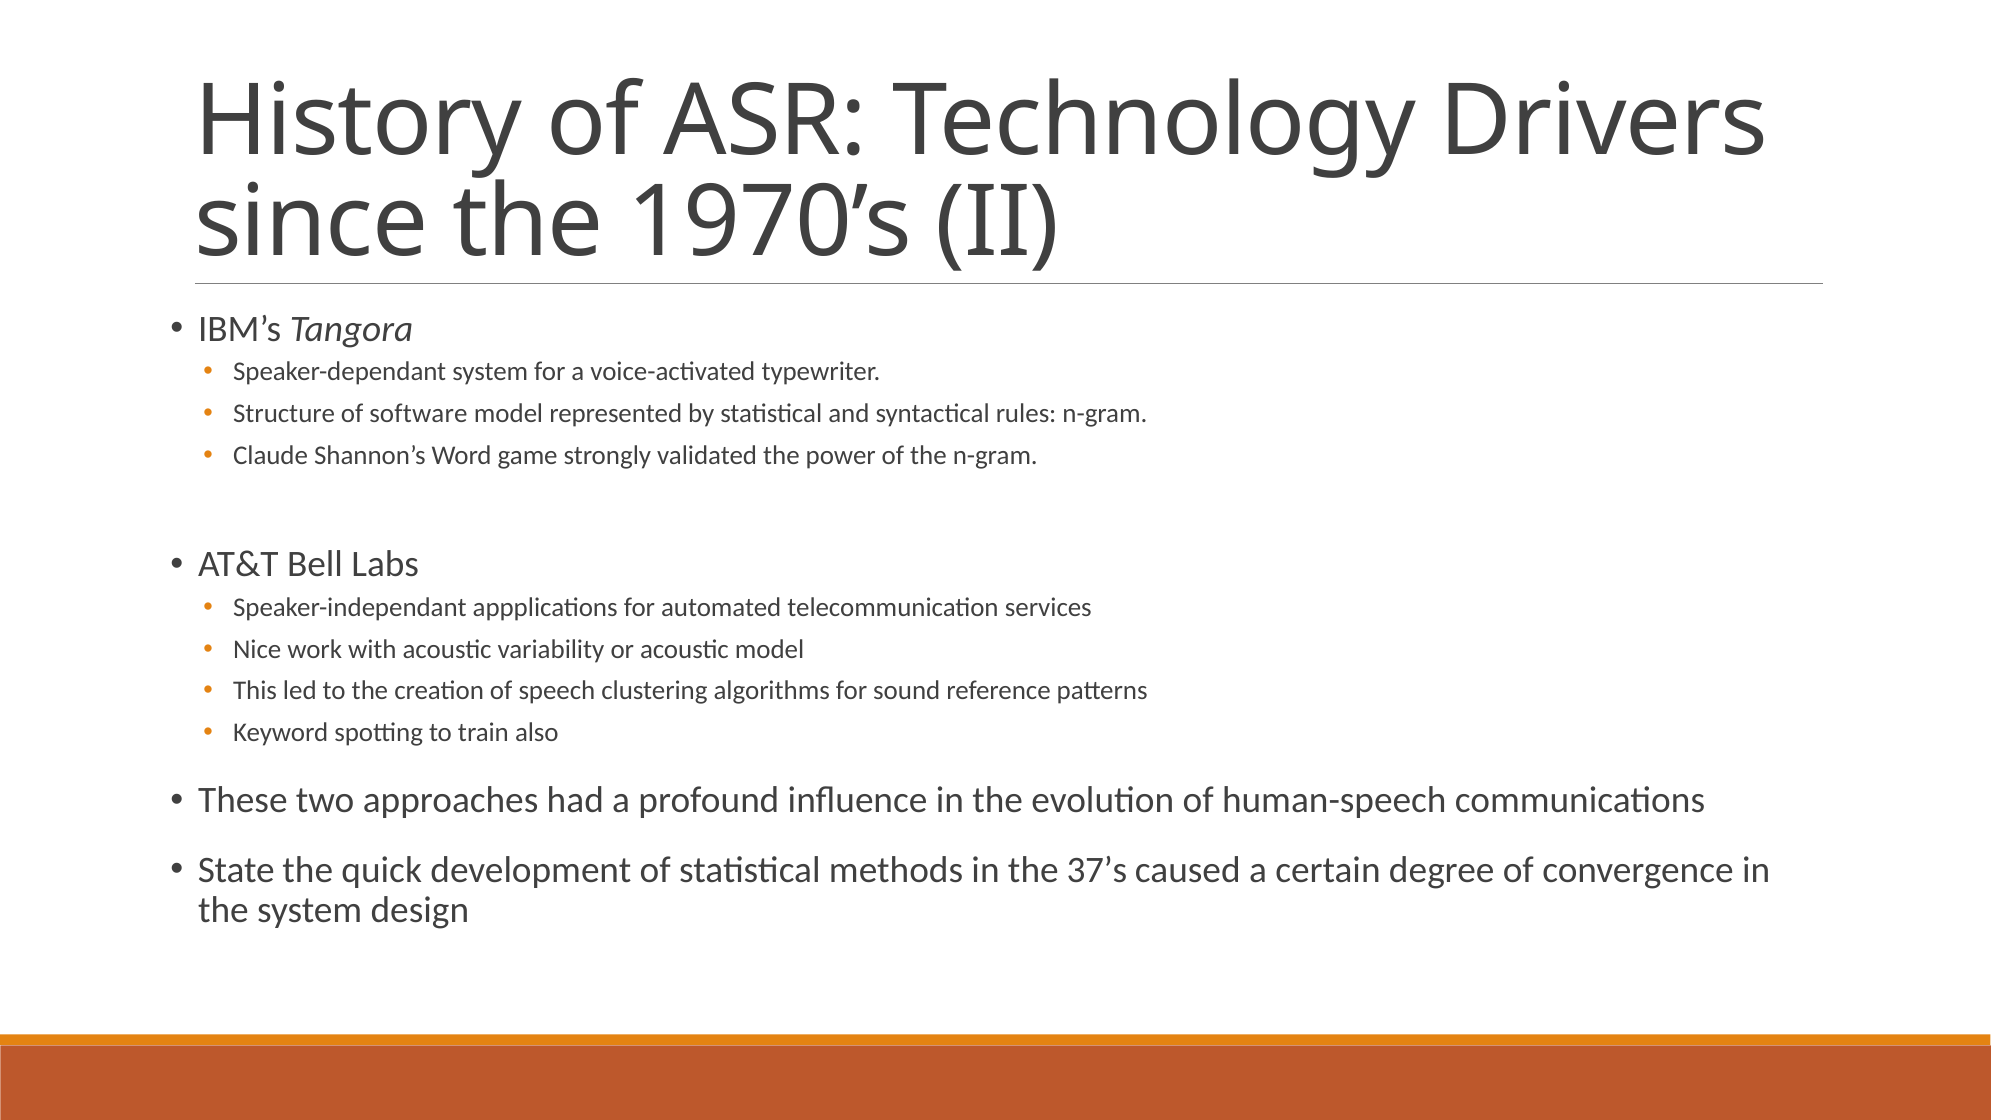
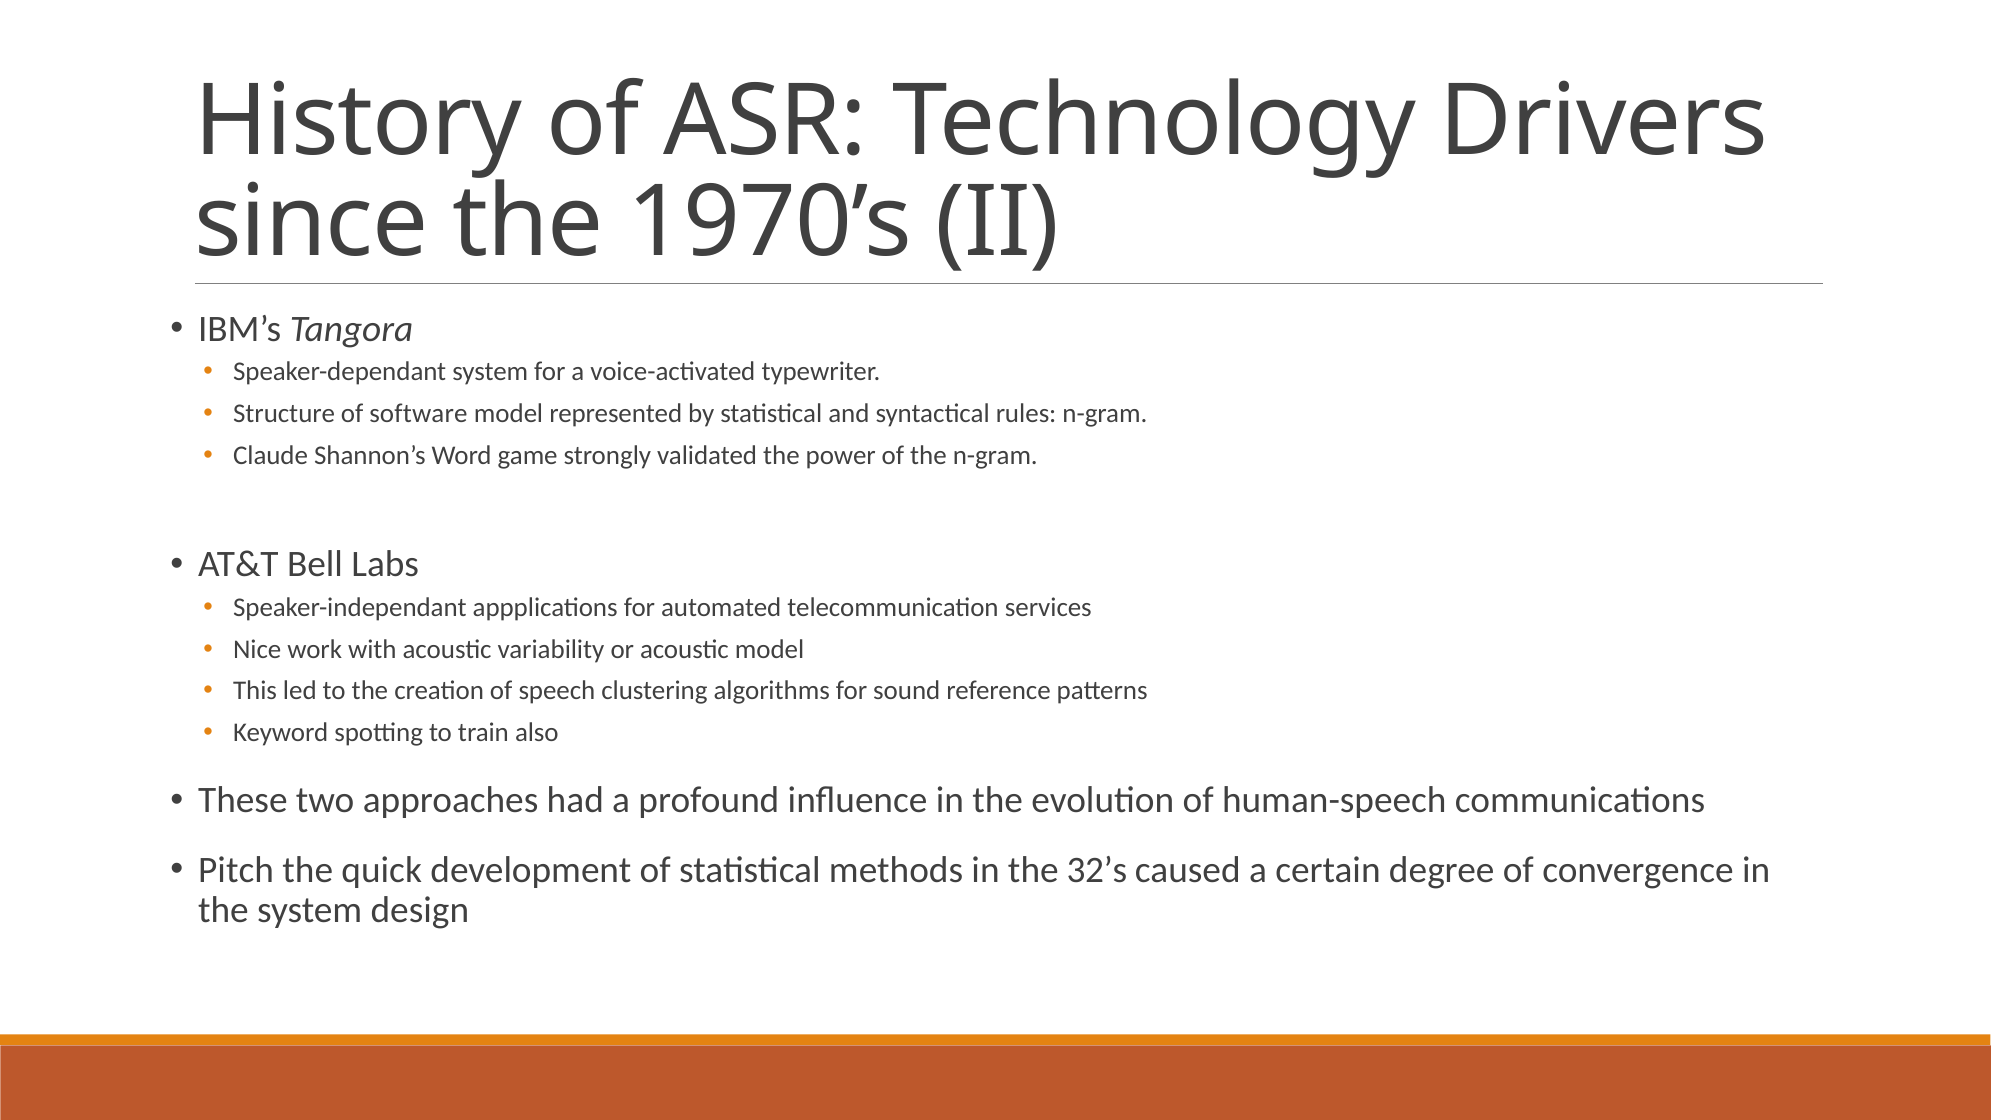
State: State -> Pitch
37’s: 37’s -> 32’s
